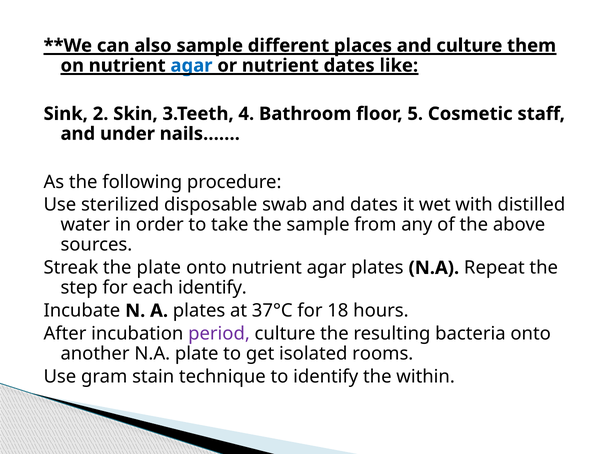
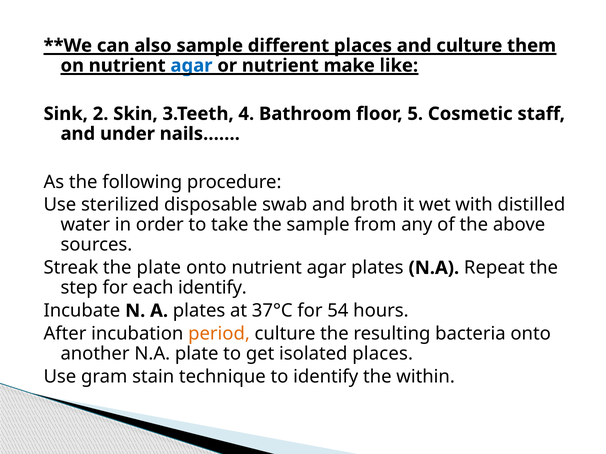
nutrient dates: dates -> make
and dates: dates -> broth
18: 18 -> 54
period colour: purple -> orange
isolated rooms: rooms -> places
